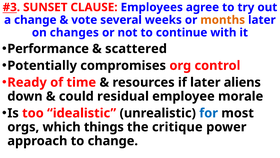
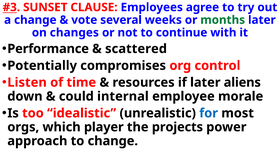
months colour: orange -> green
Ready: Ready -> Listen
residual: residual -> internal
things: things -> player
critique: critique -> projects
